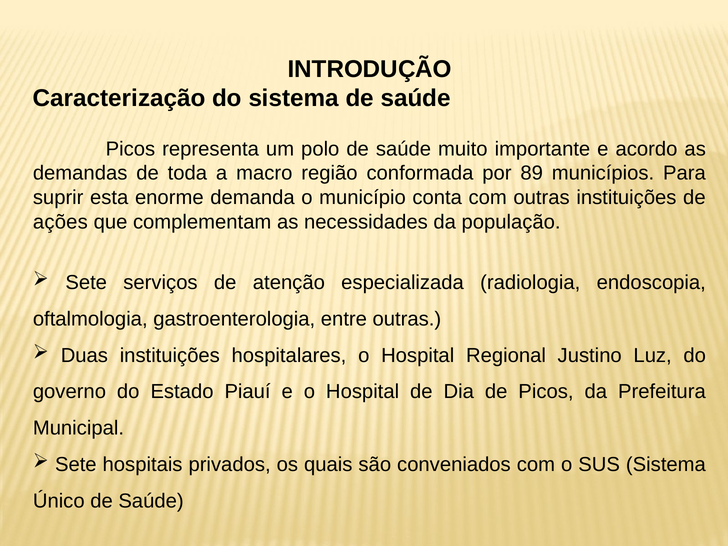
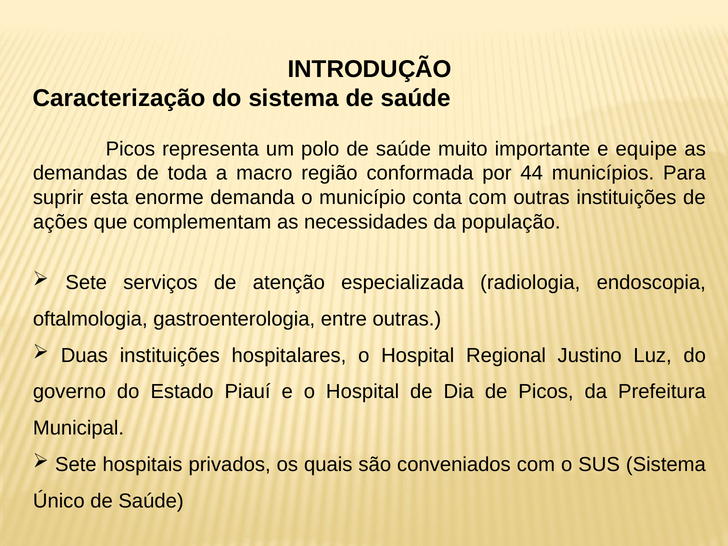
acordo: acordo -> equipe
89: 89 -> 44
